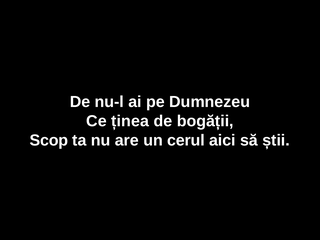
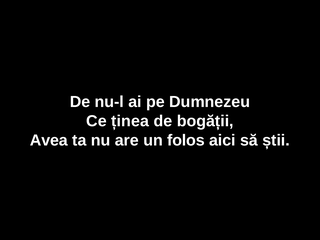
Scop: Scop -> Avea
cerul: cerul -> folos
